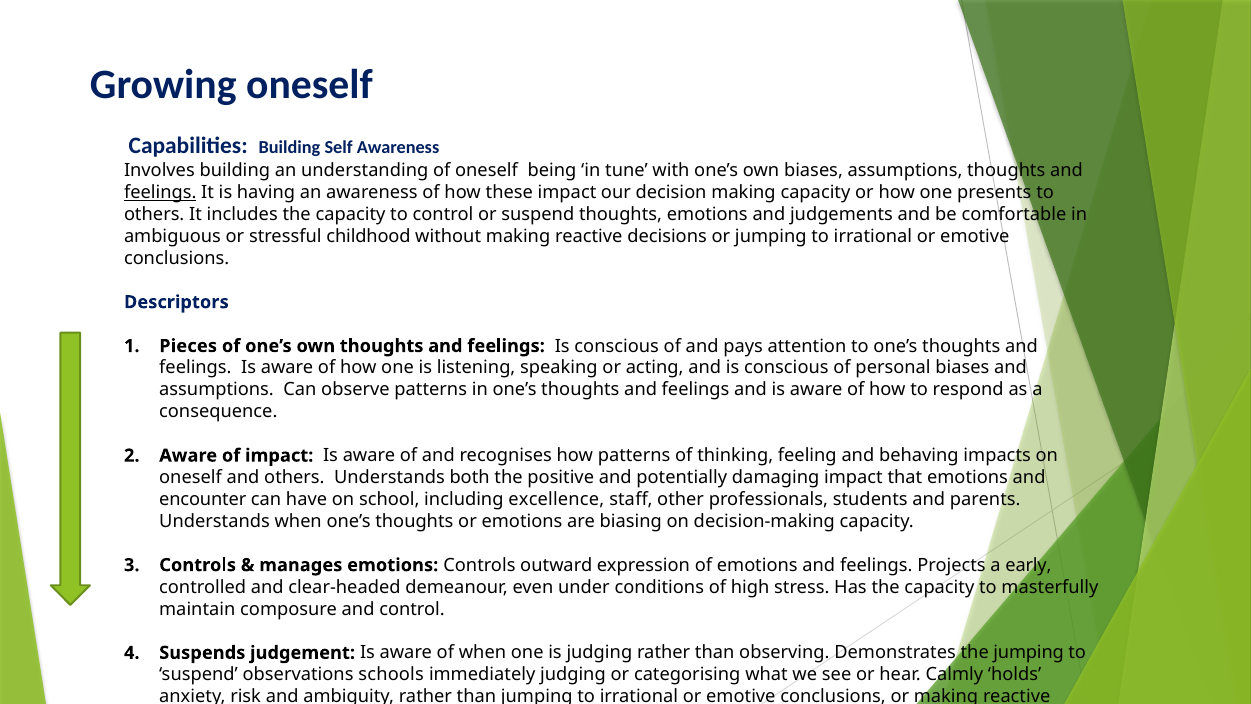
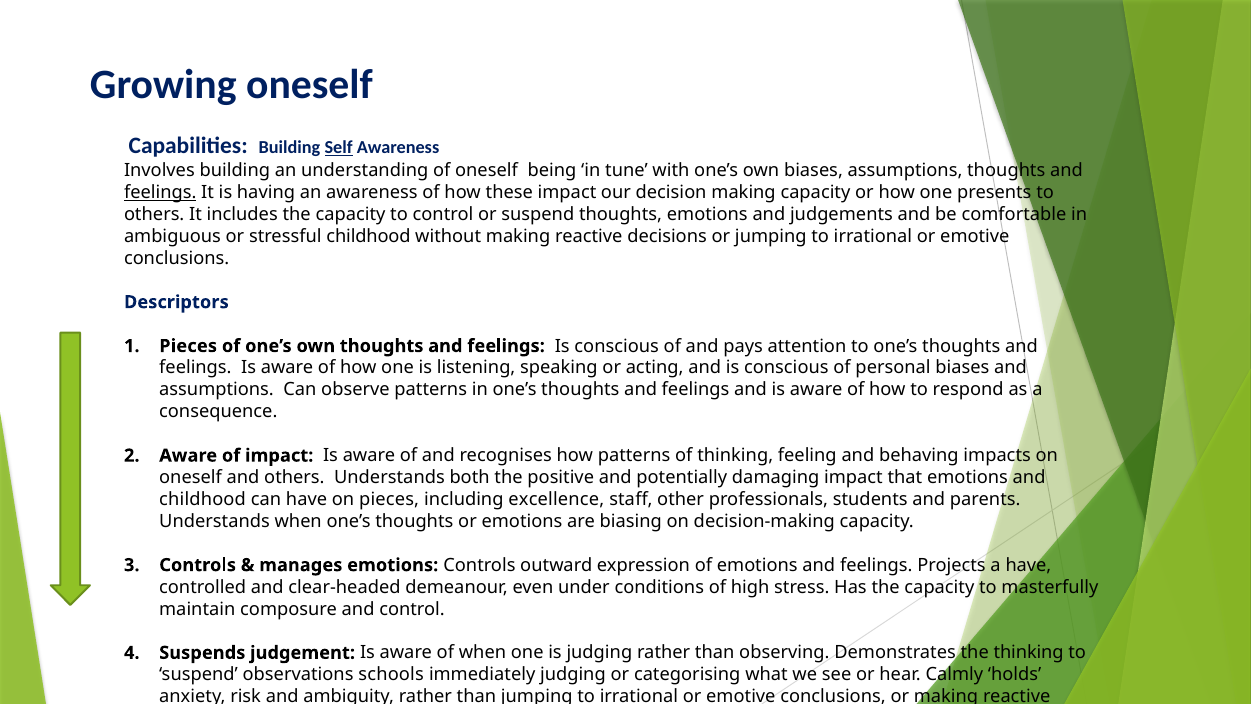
Self underline: none -> present
encounter at (203, 499): encounter -> childhood
on school: school -> pieces
a early: early -> have
the jumping: jumping -> thinking
